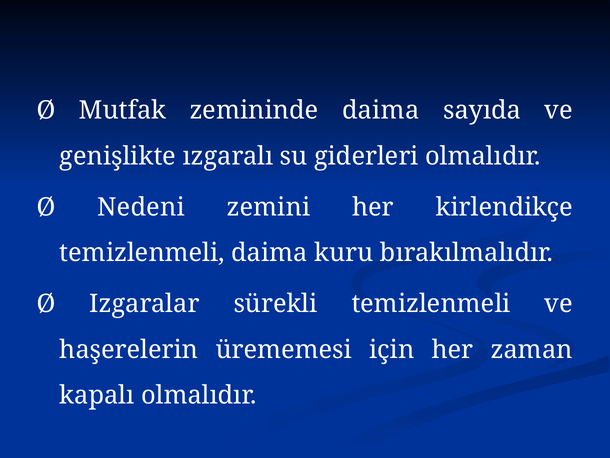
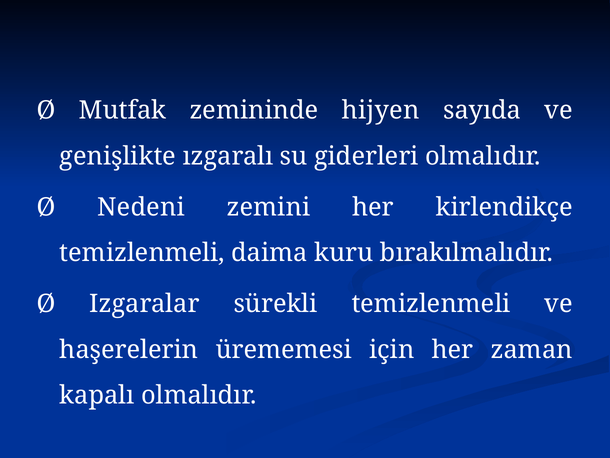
zemininde daima: daima -> hijyen
